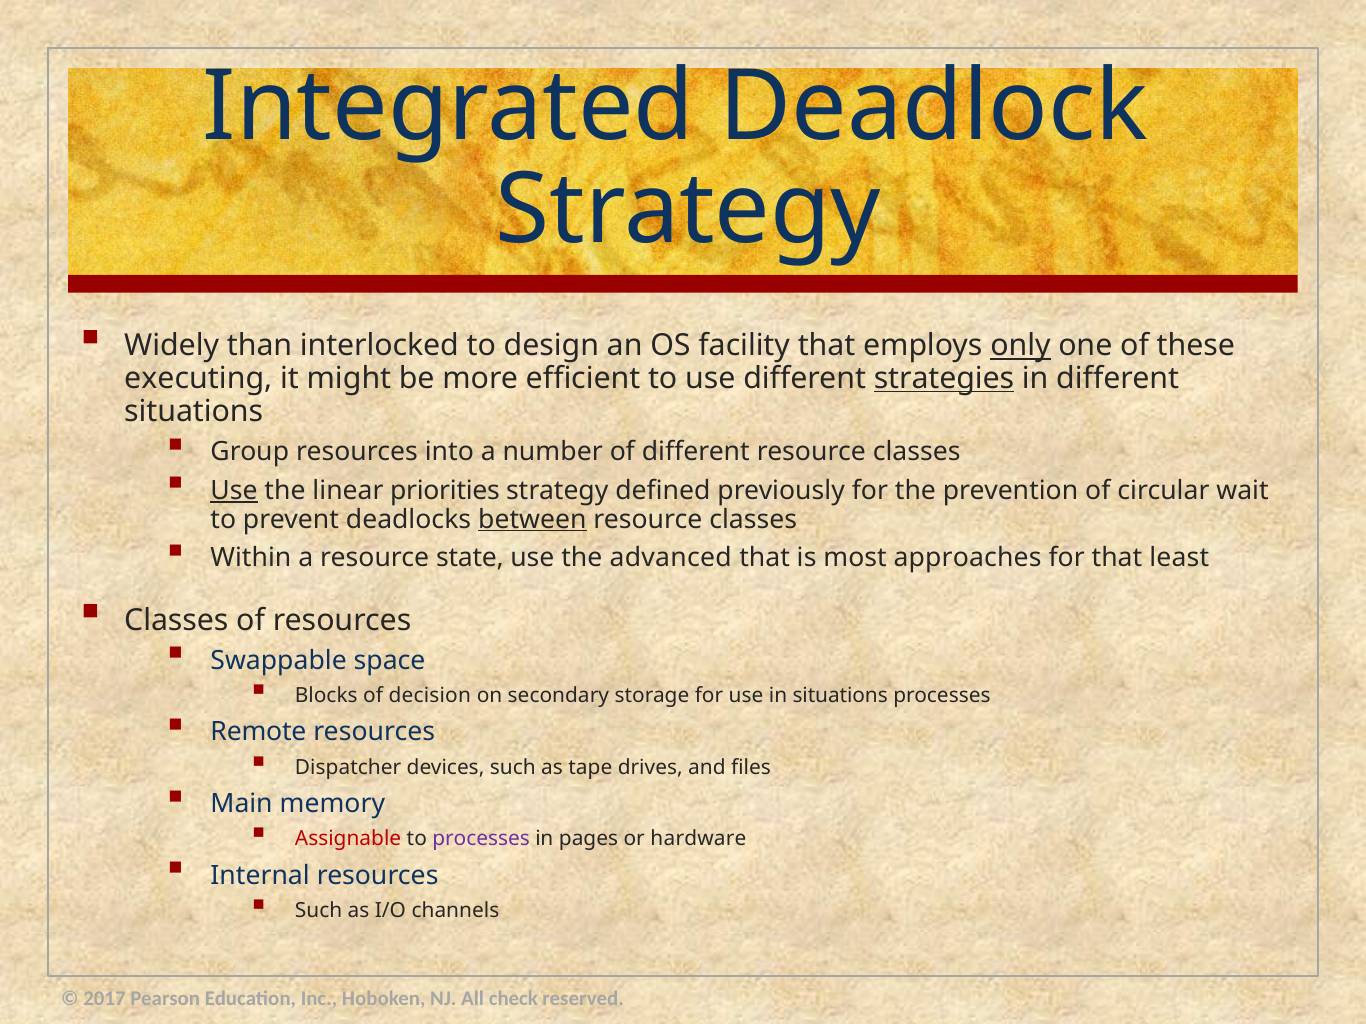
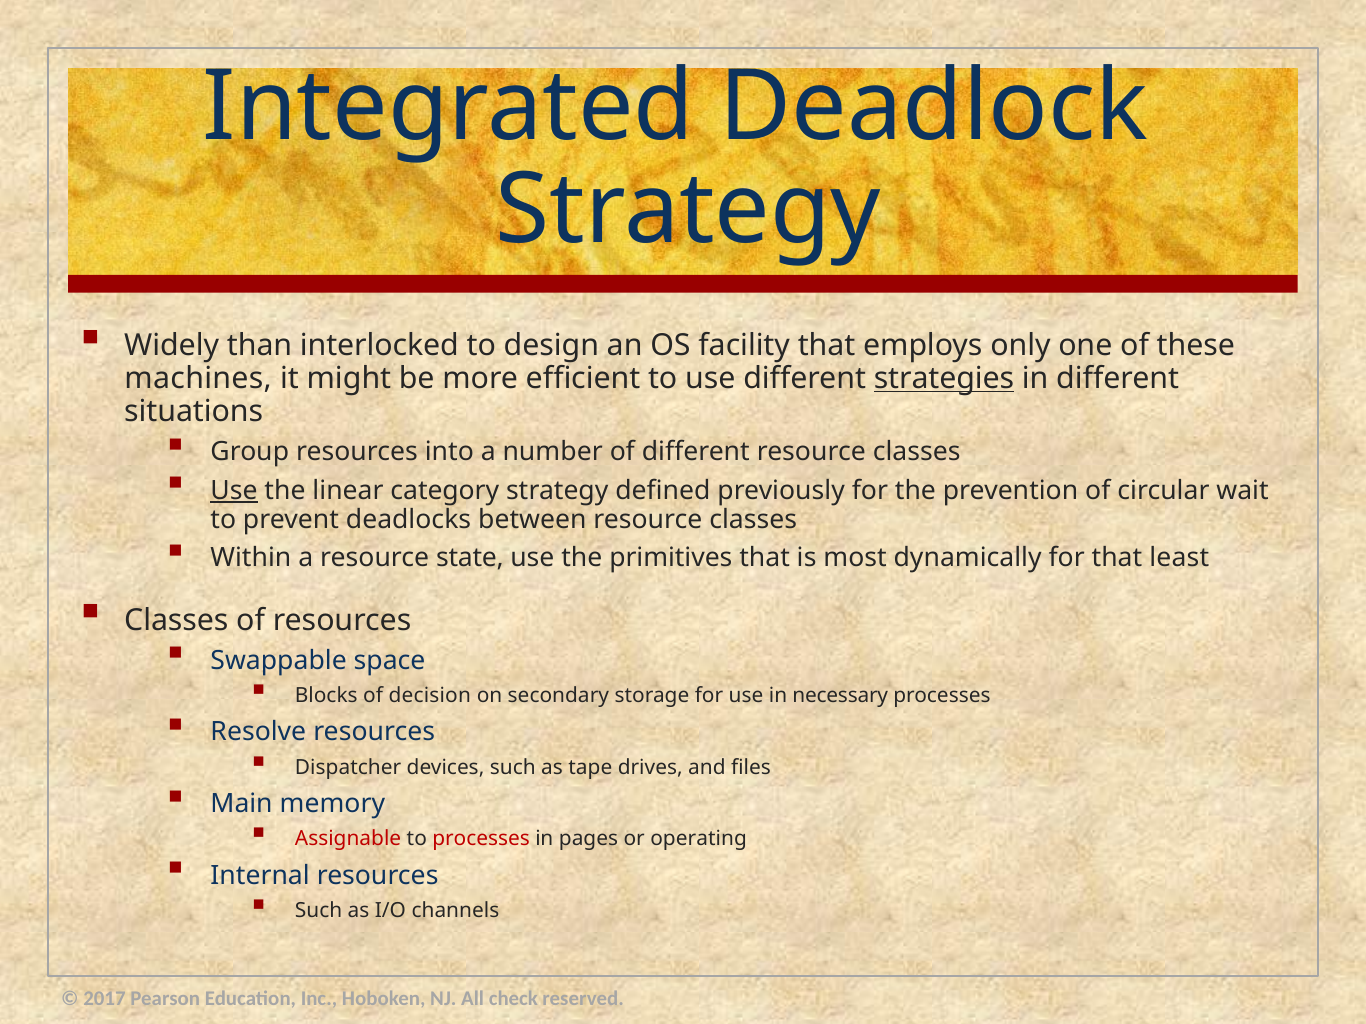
only underline: present -> none
executing: executing -> machines
priorities: priorities -> category
between underline: present -> none
advanced: advanced -> primitives
approaches: approaches -> dynamically
in situations: situations -> necessary
Remote: Remote -> Resolve
processes at (481, 839) colour: purple -> red
hardware: hardware -> operating
